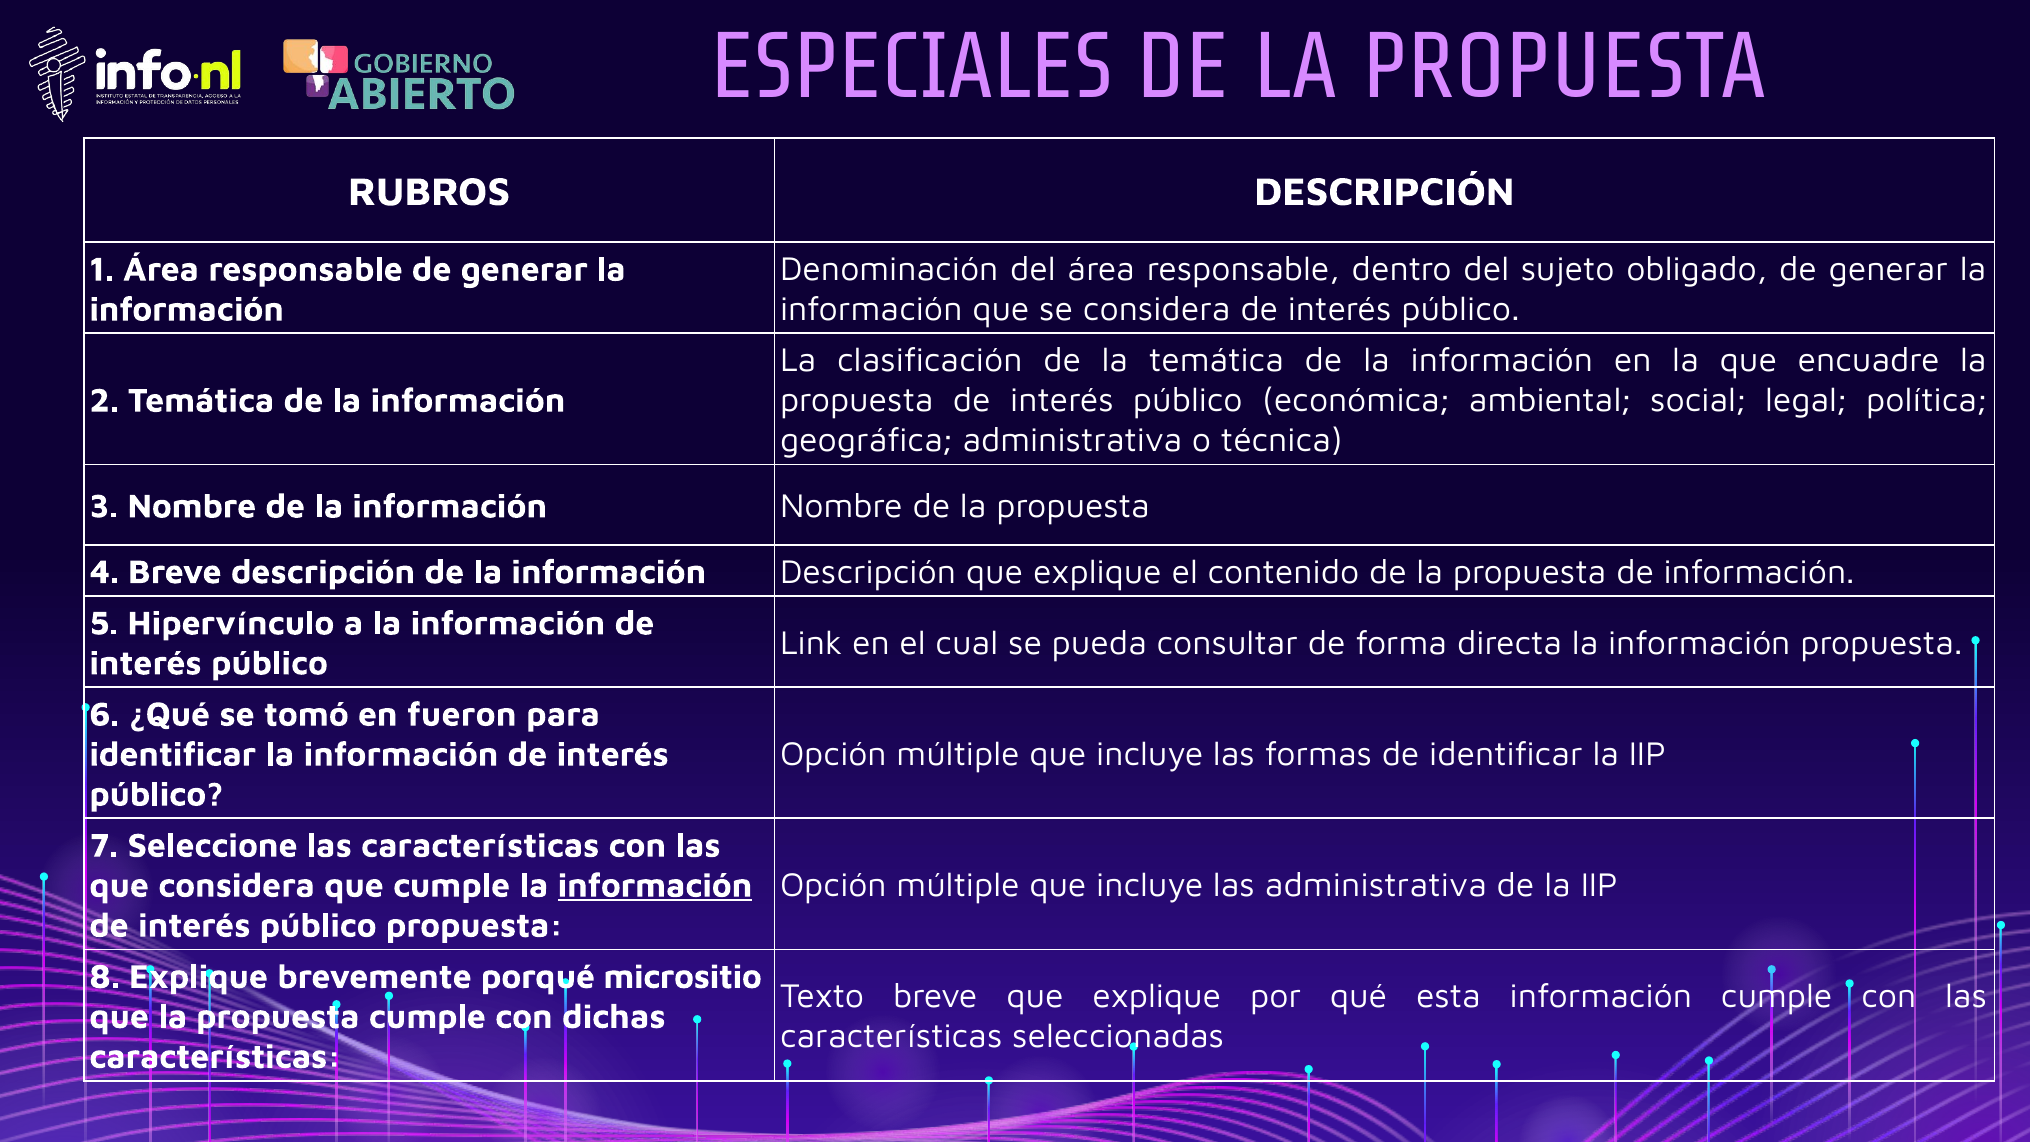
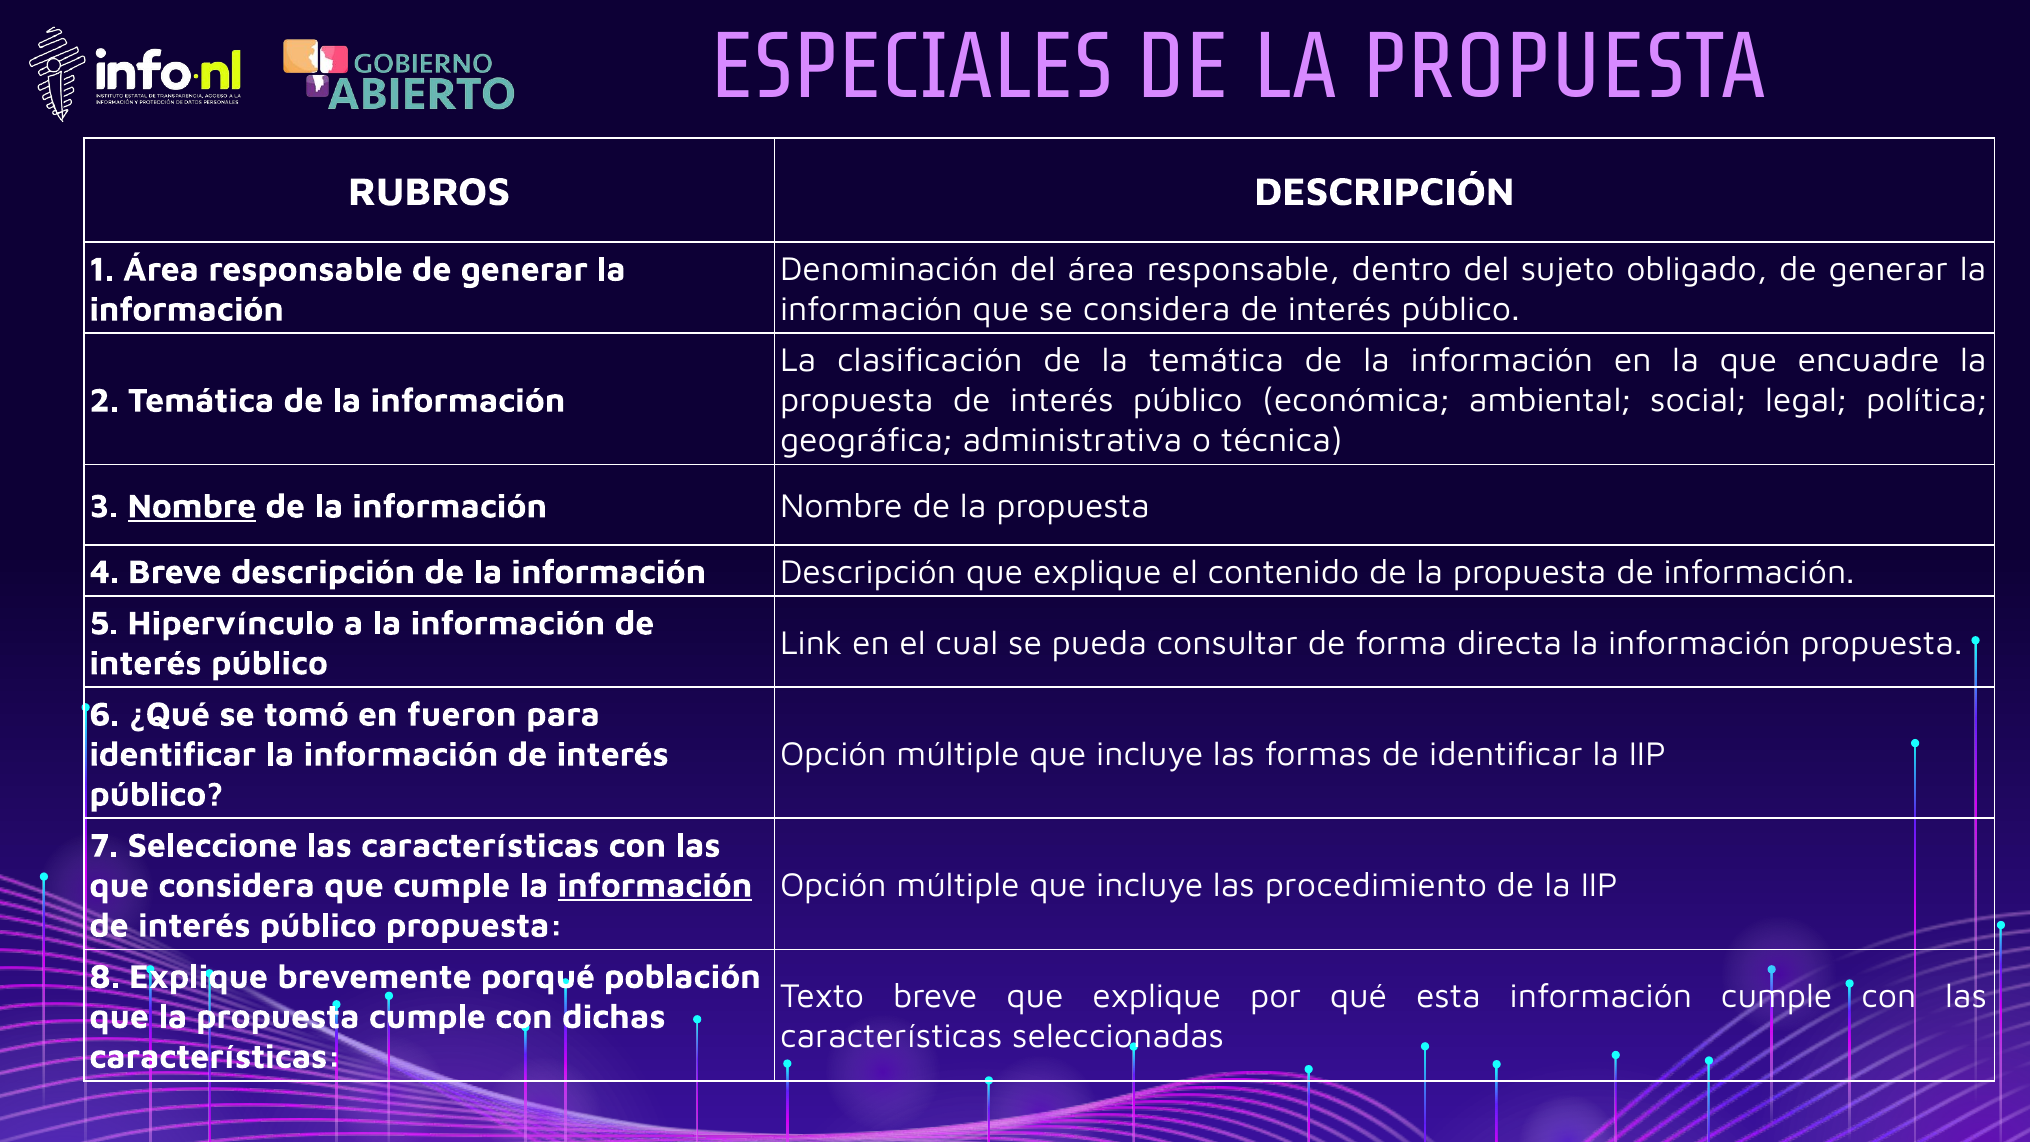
Nombre at (192, 506) underline: none -> present
las administrativa: administrativa -> procedimiento
micrositio: micrositio -> población
